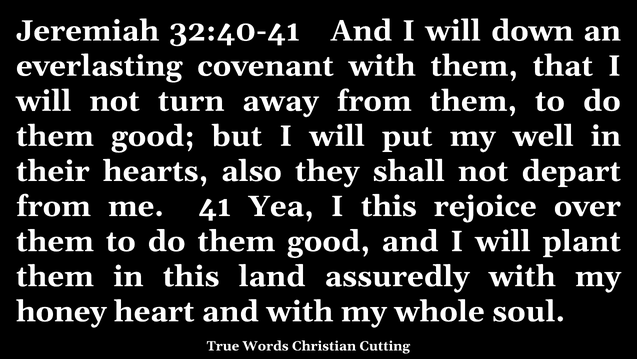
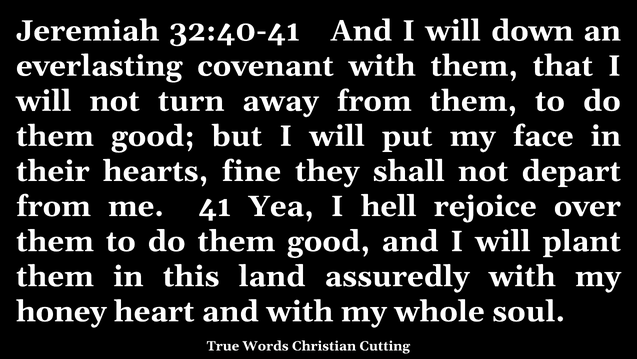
well: well -> face
also: also -> fine
I this: this -> hell
